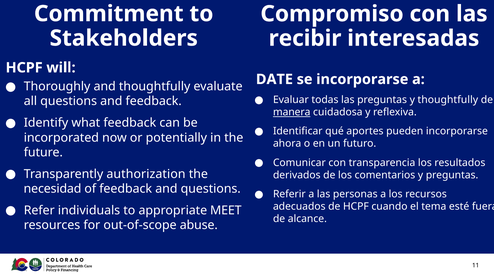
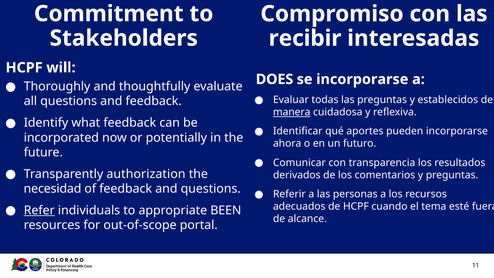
DATE: DATE -> DOES
y thoughtfully: thoughtfully -> establecidos
Refer underline: none -> present
MEET: MEET -> BEEN
abuse: abuse -> portal
